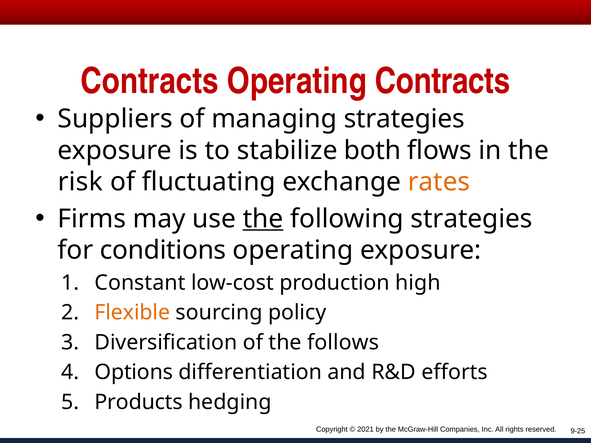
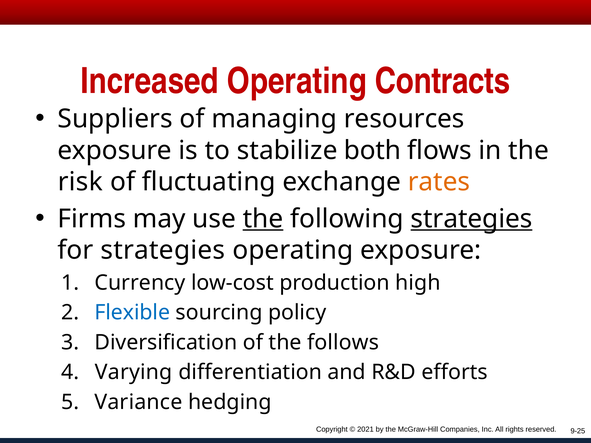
Contracts at (150, 81): Contracts -> Increased
managing strategies: strategies -> resources
strategies at (472, 219) underline: none -> present
for conditions: conditions -> strategies
Constant: Constant -> Currency
Flexible colour: orange -> blue
Options: Options -> Varying
Products: Products -> Variance
